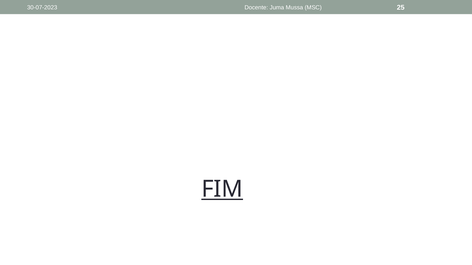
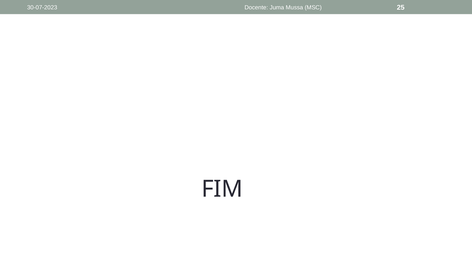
FIM underline: present -> none
